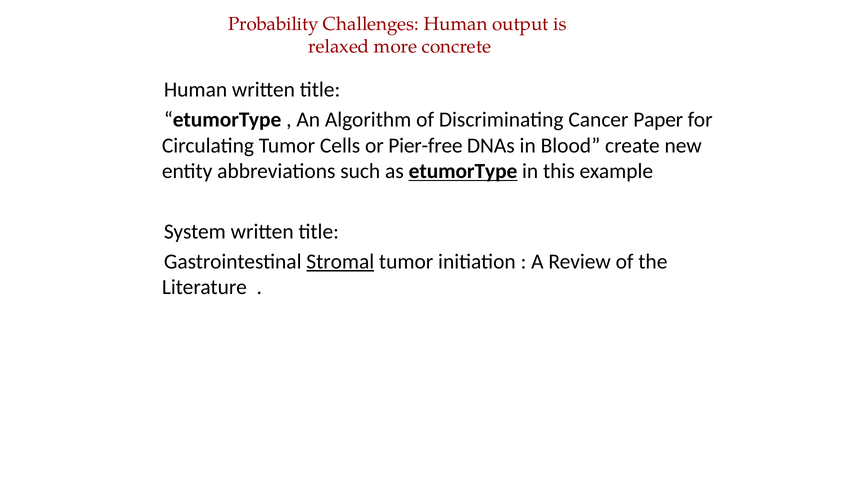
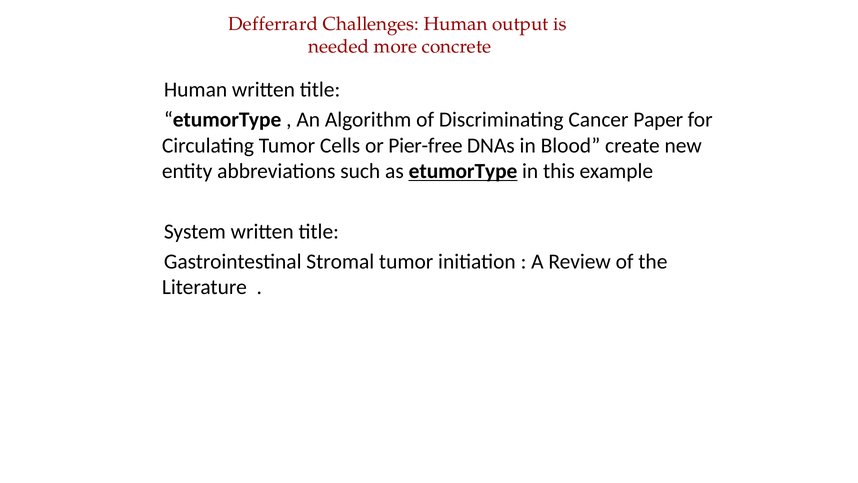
Probability: Probability -> Defferrard
relaxed: relaxed -> needed
Stromal underline: present -> none
